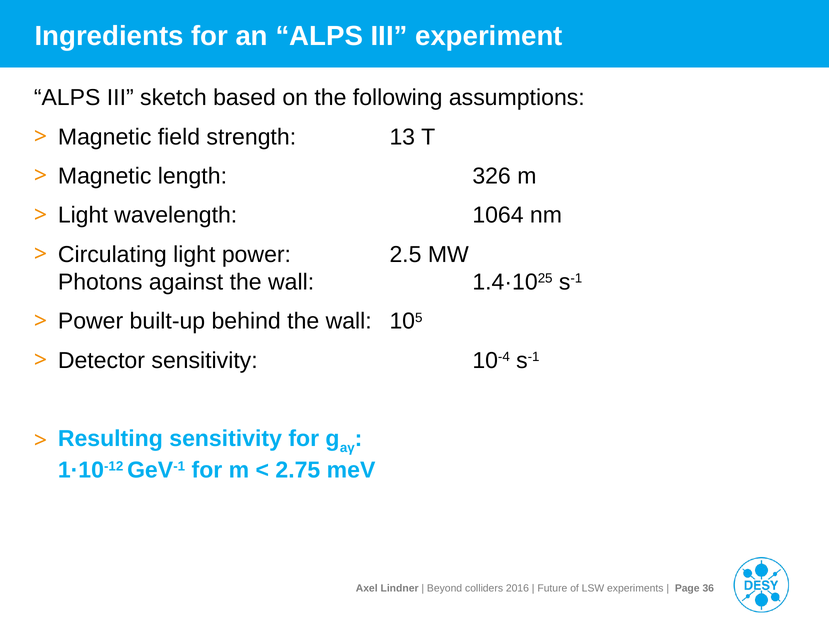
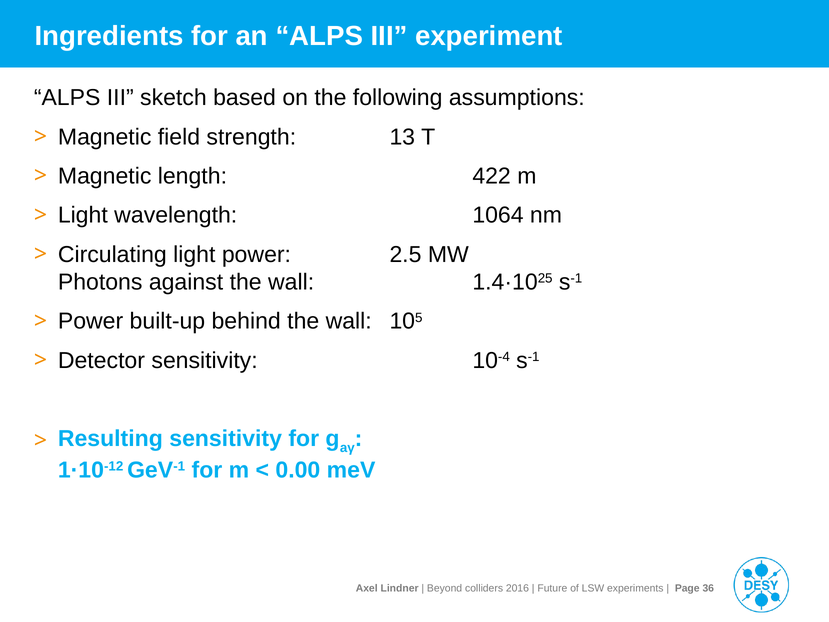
326: 326 -> 422
2.75: 2.75 -> 0.00
